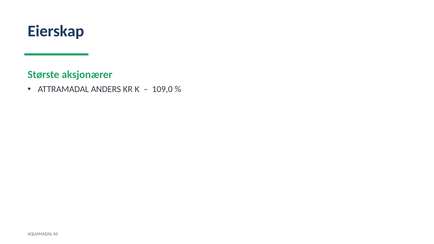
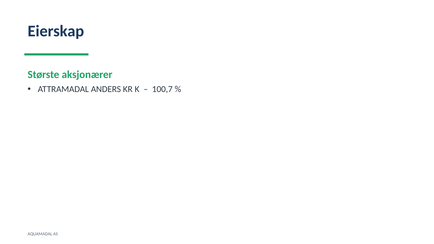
109,0: 109,0 -> 100,7
